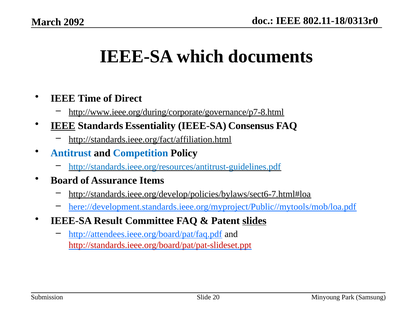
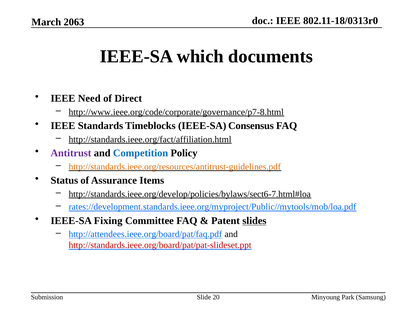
2092: 2092 -> 2063
Time: Time -> Need
http://www.ieee.org/during/corporate/governance/p7-8.html: http://www.ieee.org/during/corporate/governance/p7-8.html -> http://www.ieee.org/code/corporate/governance/p7-8.html
IEEE at (63, 126) underline: present -> none
Essentiality: Essentiality -> Timeblocks
Antitrust colour: blue -> purple
http://standards.ieee.org/resources/antitrust-guidelines.pdf colour: blue -> orange
Board: Board -> Status
here://development.standards.ieee.org/myproject/Public//mytools/mob/loa.pdf: here://development.standards.ieee.org/myproject/Public//mytools/mob/loa.pdf -> rates://development.standards.ieee.org/myproject/Public//mytools/mob/loa.pdf
Result: Result -> Fixing
